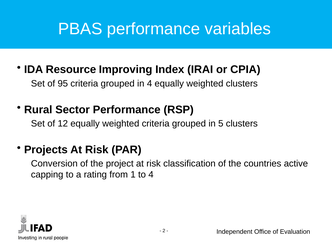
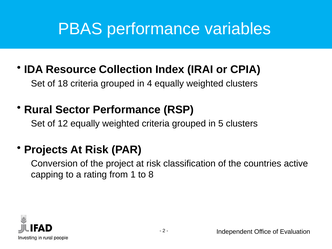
Improving: Improving -> Collection
95: 95 -> 18
to 4: 4 -> 8
